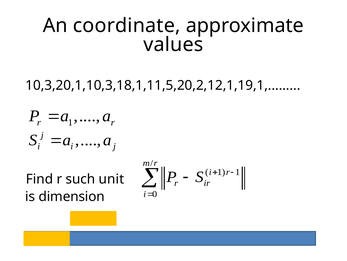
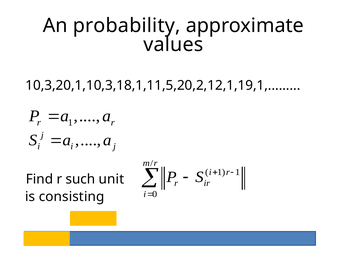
coordinate: coordinate -> probability
dimension: dimension -> consisting
